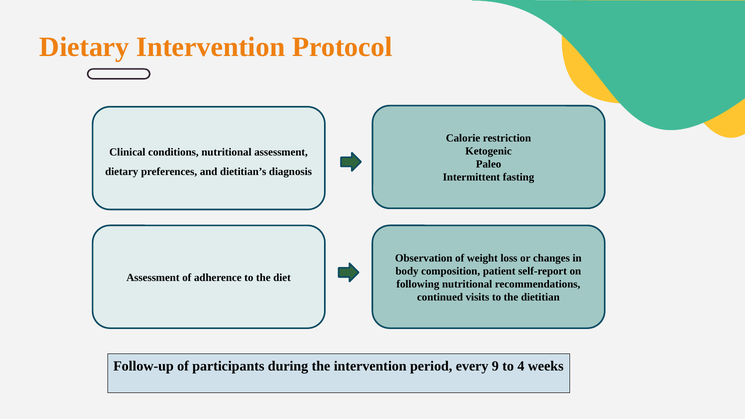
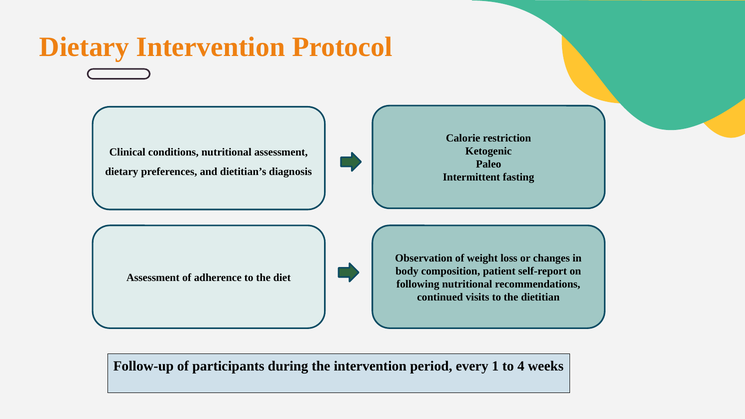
9: 9 -> 1
